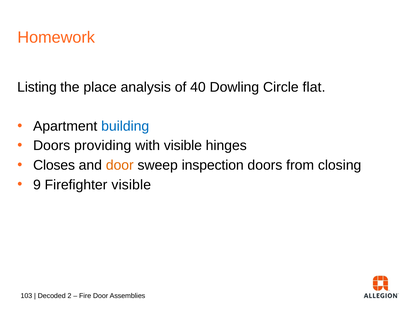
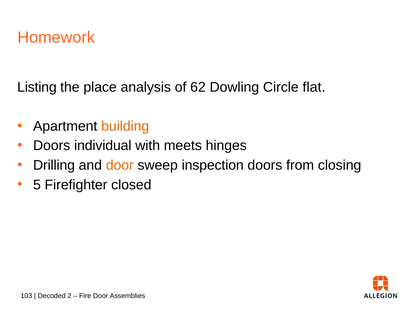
40: 40 -> 62
building colour: blue -> orange
providing: providing -> individual
with visible: visible -> meets
Closes: Closes -> Drilling
9: 9 -> 5
Firefighter visible: visible -> closed
